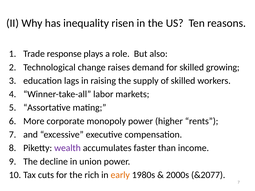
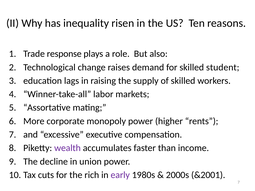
growing: growing -> student
early colour: orange -> purple
&2077: &2077 -> &2001
